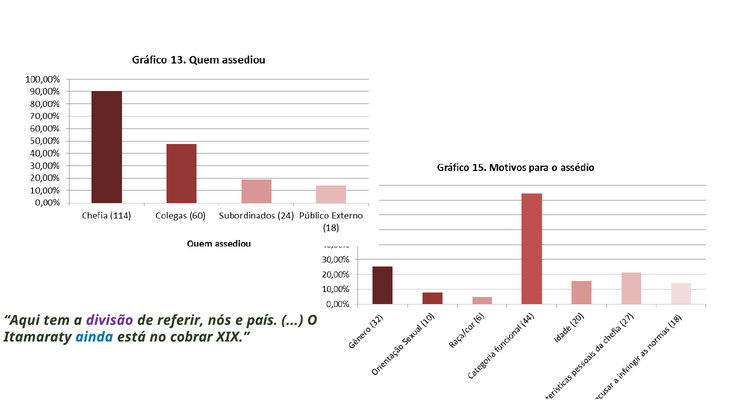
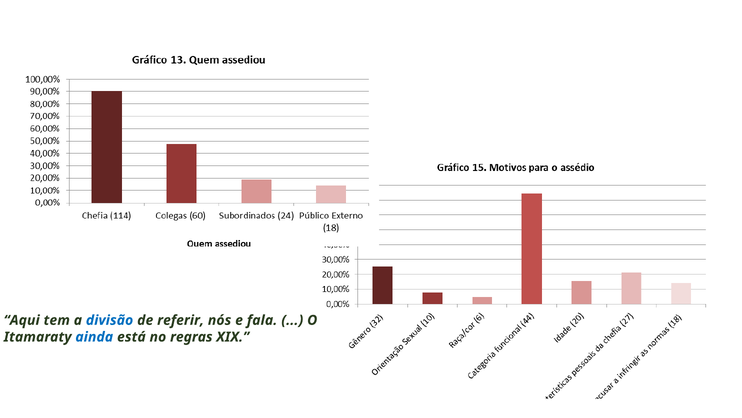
divisão colour: purple -> blue
país: país -> fala
cobrar: cobrar -> regras
